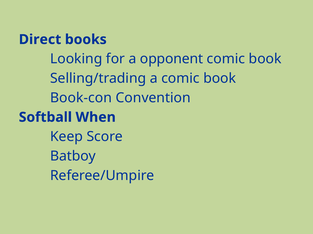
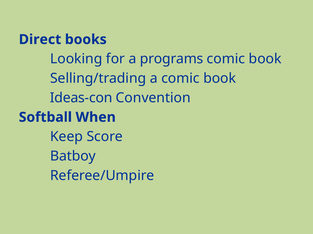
opponent: opponent -> programs
Book-con: Book-con -> Ideas-con
